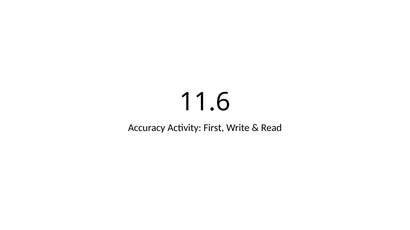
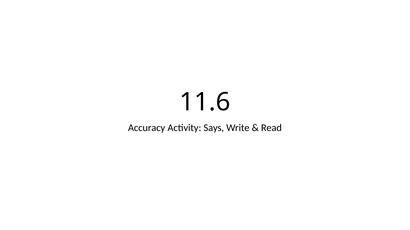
First: First -> Says
